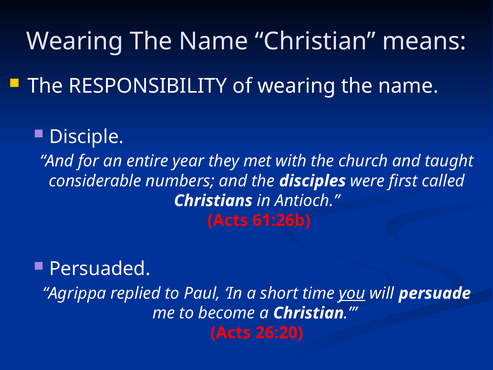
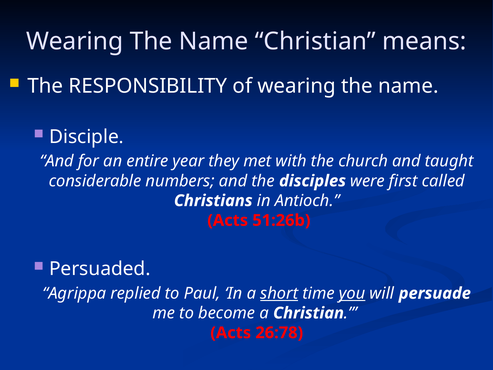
61:26b: 61:26b -> 51:26b
short underline: none -> present
26:20: 26:20 -> 26:78
